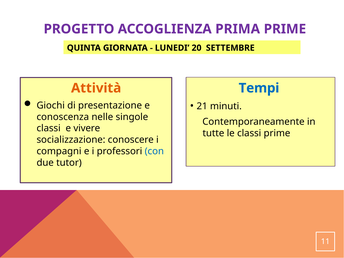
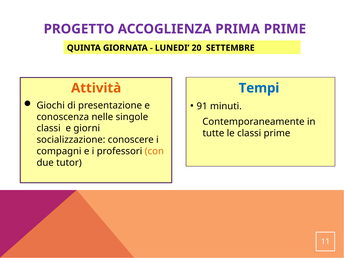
21: 21 -> 91
vivere: vivere -> giorni
con colour: blue -> orange
